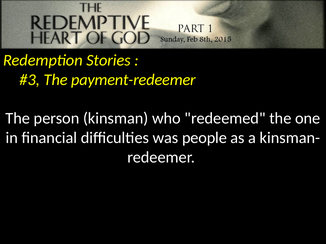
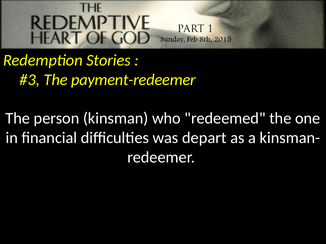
people: people -> depart
